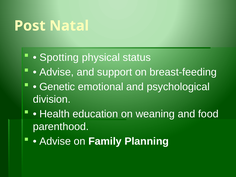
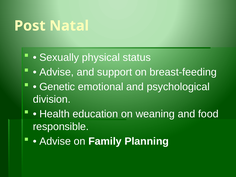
Spotting: Spotting -> Sexually
parenthood: parenthood -> responsible
